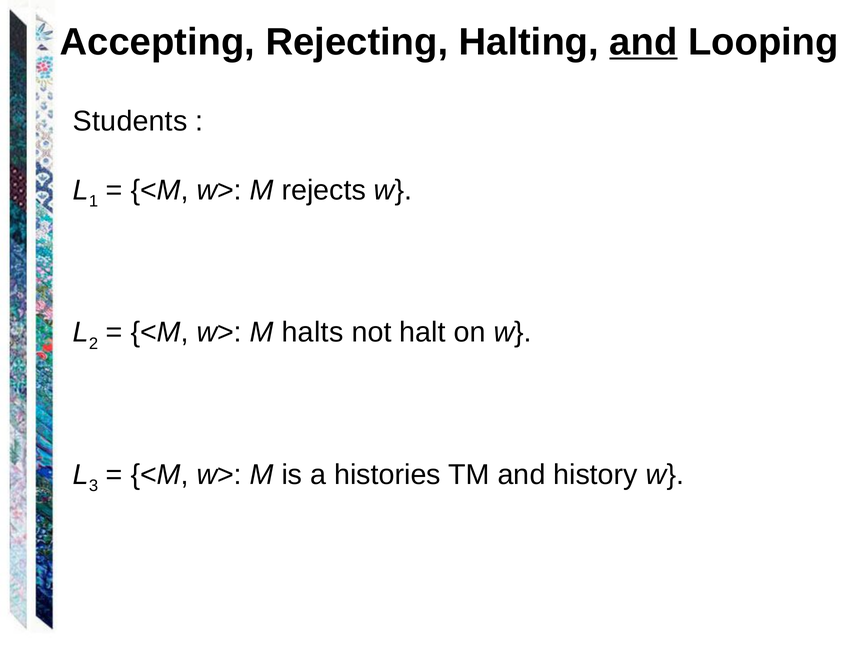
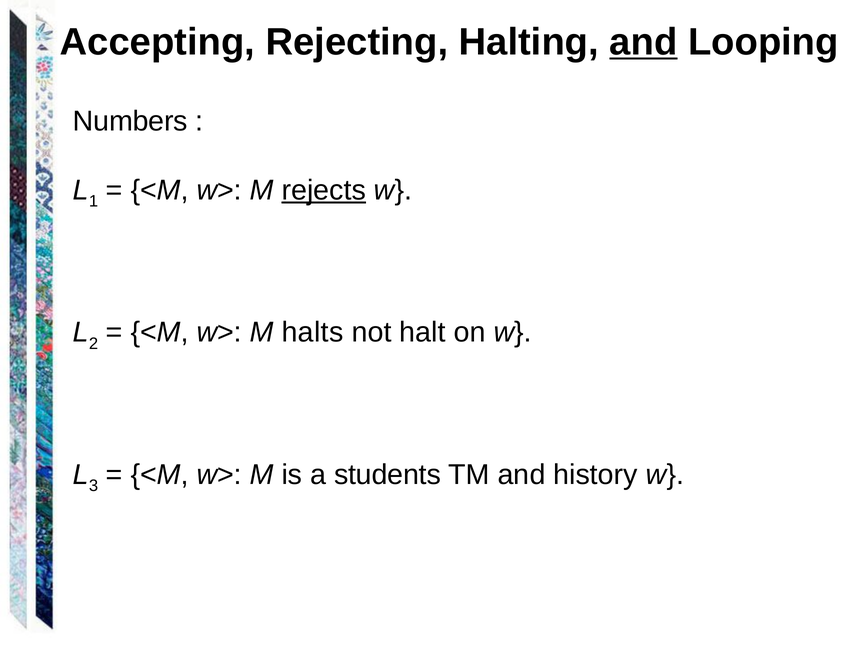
Students: Students -> Numbers
rejects underline: none -> present
histories: histories -> students
